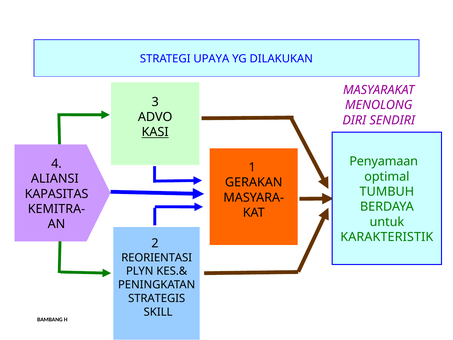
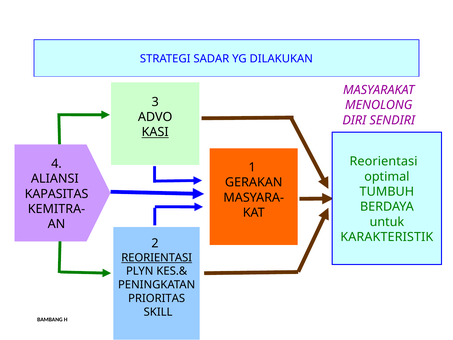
UPAYA: UPAYA -> SADAR
Penyamaan at (384, 161): Penyamaan -> Reorientasi
REORIENTASI at (157, 257) underline: none -> present
STRATEGIS: STRATEGIS -> PRIORITAS
